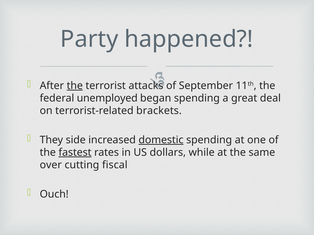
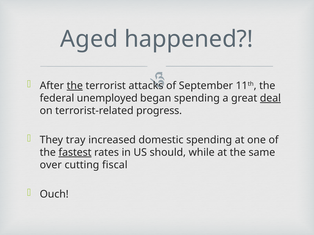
Party: Party -> Aged
deal underline: none -> present
brackets: brackets -> progress
side: side -> tray
domestic underline: present -> none
dollars: dollars -> should
